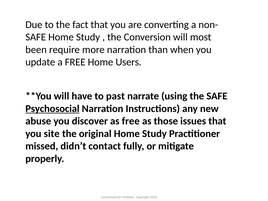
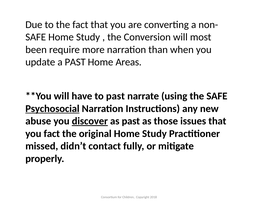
a FREE: FREE -> PAST
Users: Users -> Areas
discover underline: none -> present
as free: free -> past
you site: site -> fact
